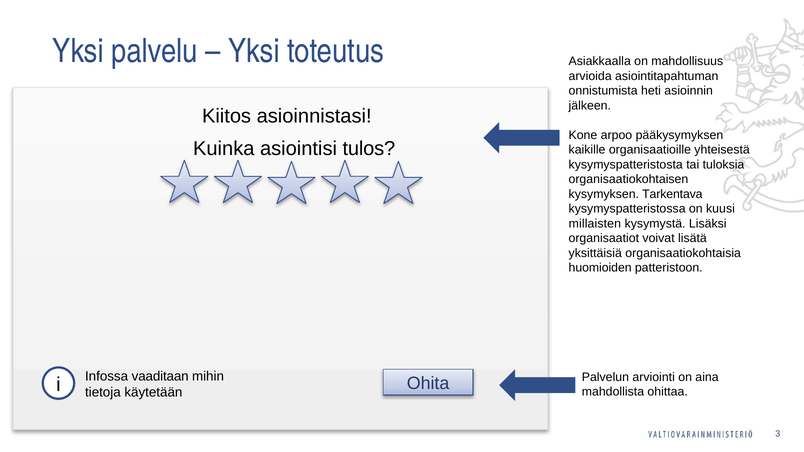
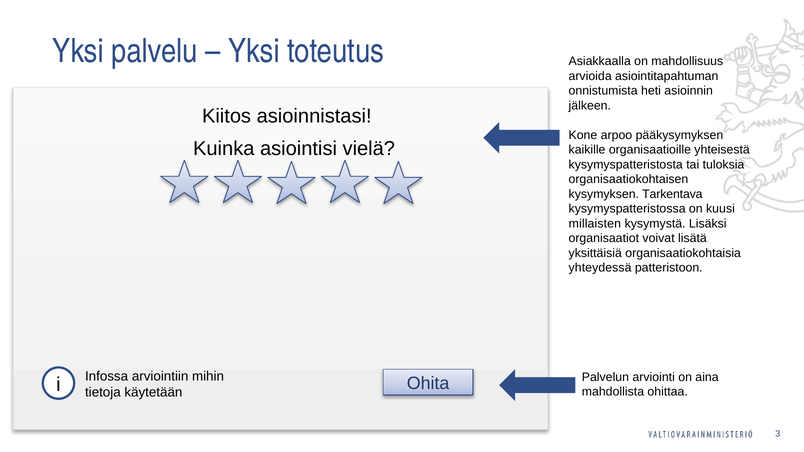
tulos: tulos -> vielä
huomioiden: huomioiden -> yhteydessä
vaaditaan: vaaditaan -> arviointiin
